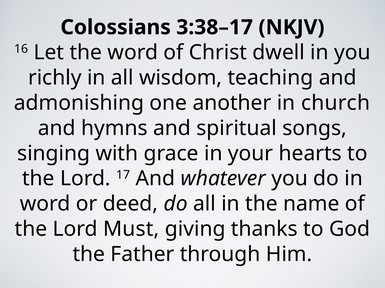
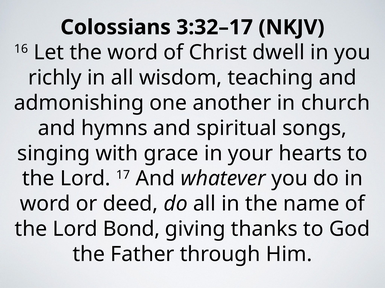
3:38–17: 3:38–17 -> 3:32–17
Must: Must -> Bond
